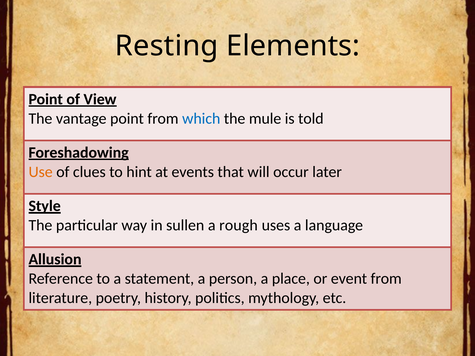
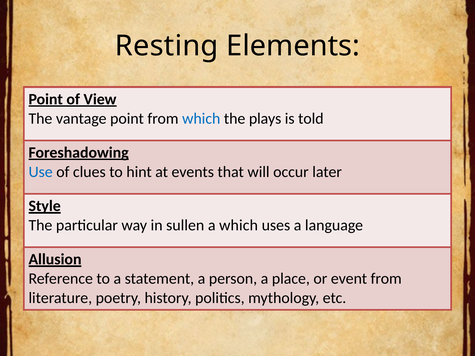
mule: mule -> plays
Use colour: orange -> blue
a rough: rough -> which
